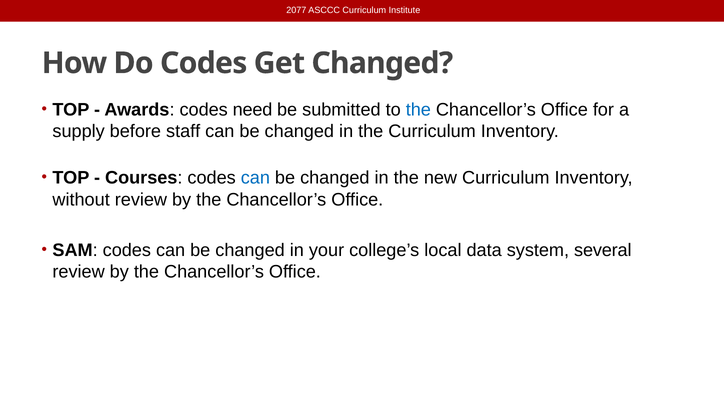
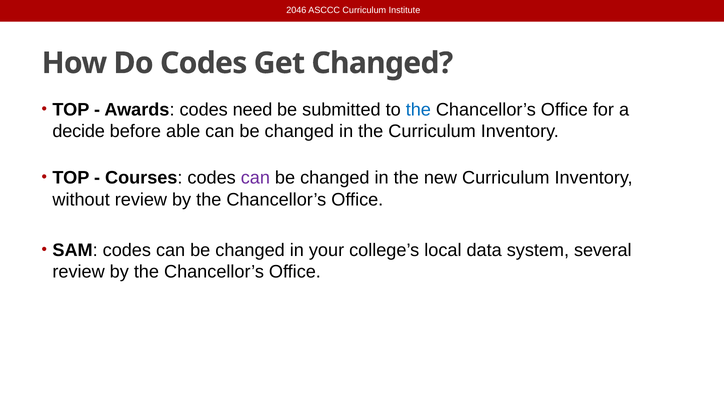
2077: 2077 -> 2046
supply: supply -> decide
staff: staff -> able
can at (255, 178) colour: blue -> purple
